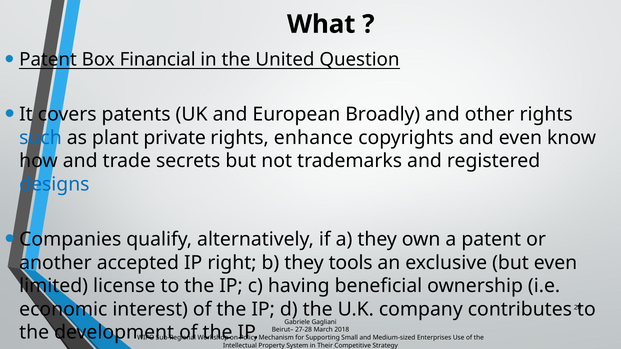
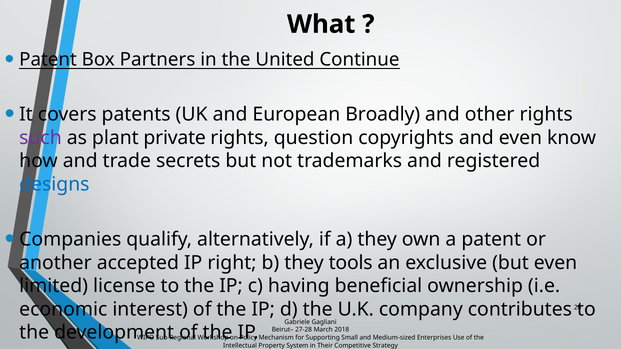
Financial: Financial -> Partners
Question: Question -> Continue
such colour: blue -> purple
enhance: enhance -> question
